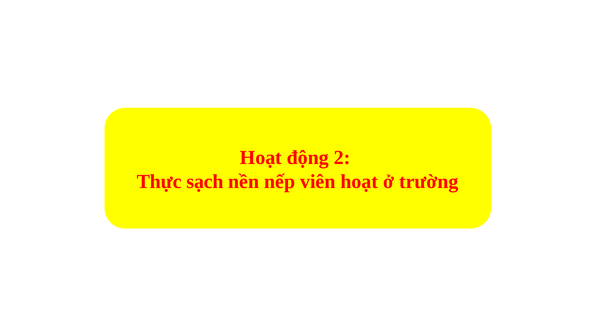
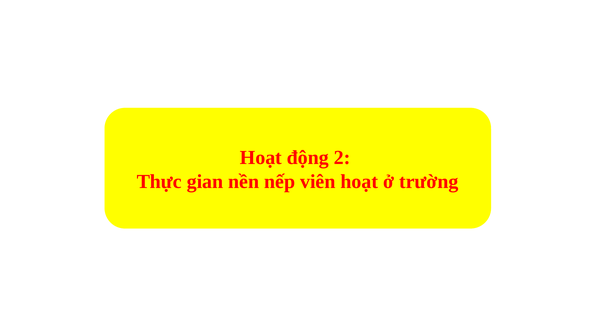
sạch: sạch -> gian
